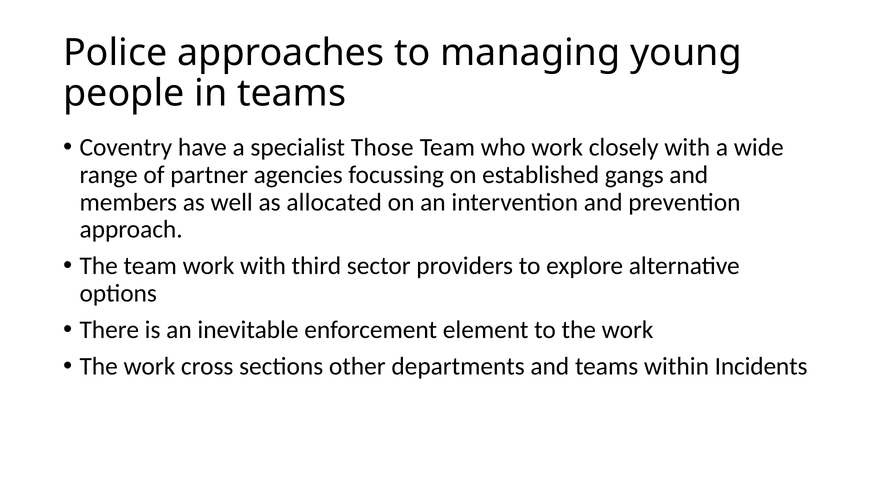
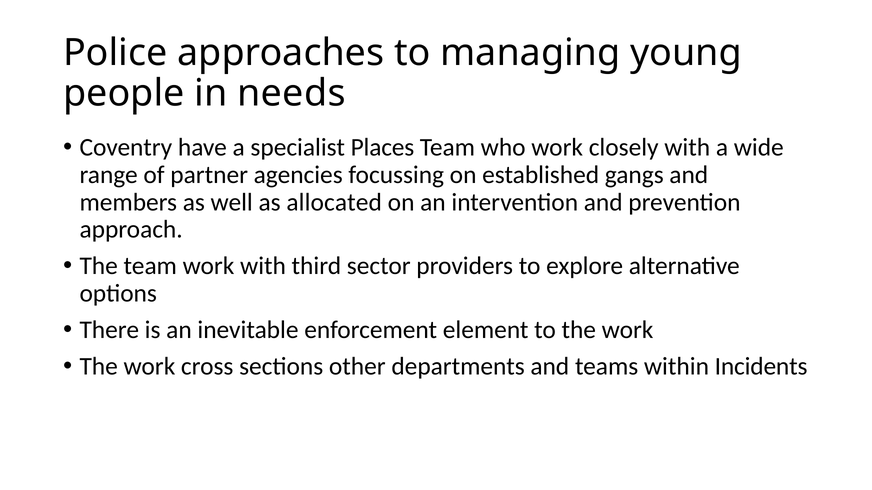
in teams: teams -> needs
Those: Those -> Places
